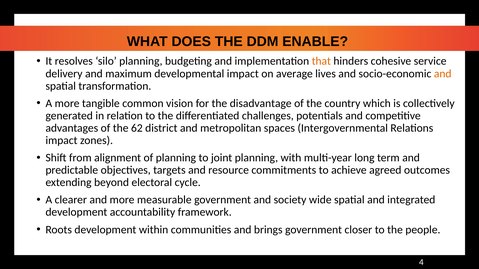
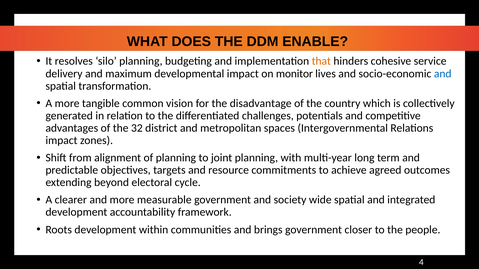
average: average -> monitor
and at (443, 74) colour: orange -> blue
62: 62 -> 32
